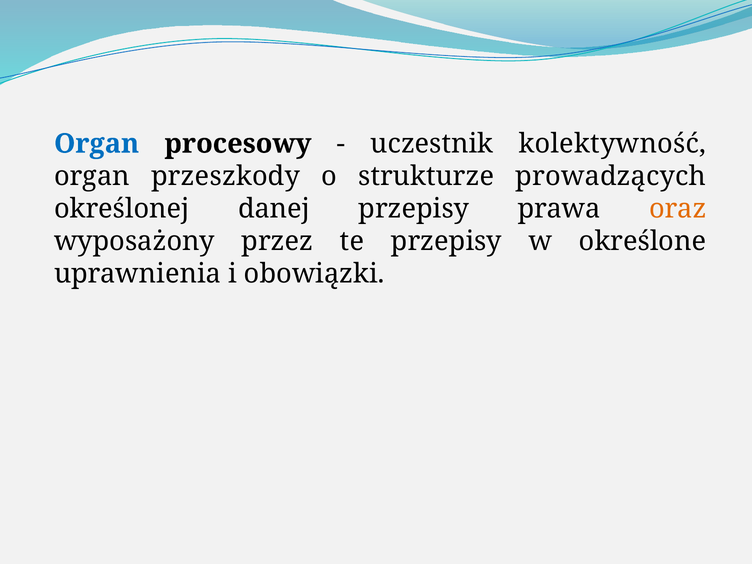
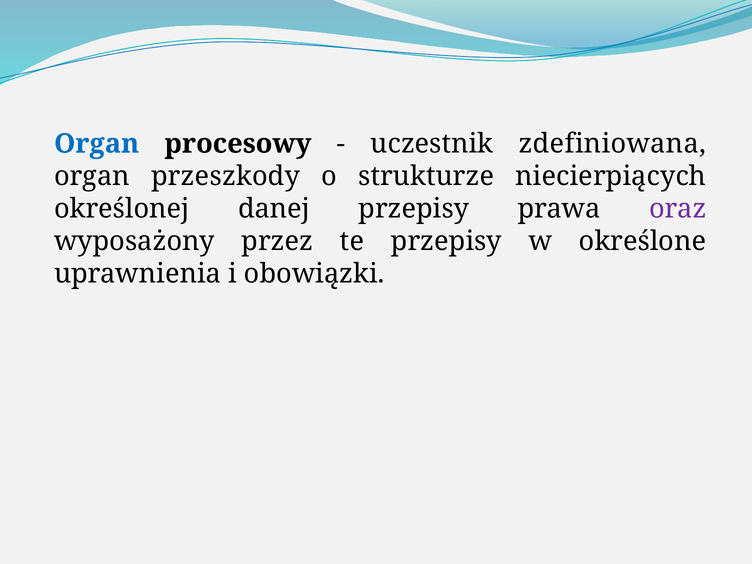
kolektywność: kolektywność -> zdefiniowana
prowadzących: prowadzących -> niecierpiących
oraz colour: orange -> purple
